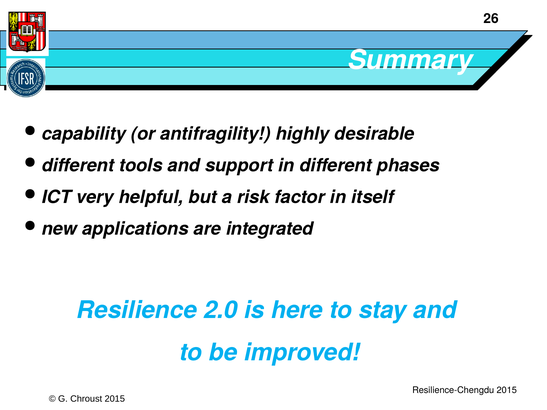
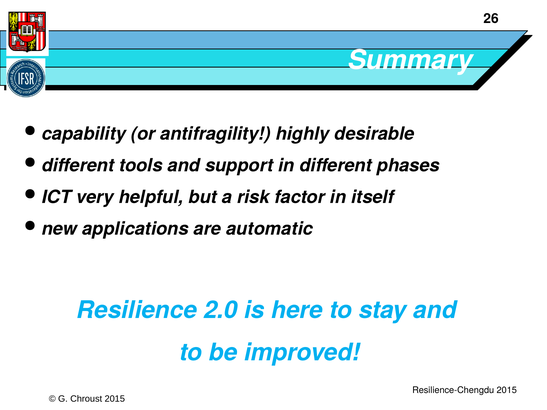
integrated: integrated -> automatic
